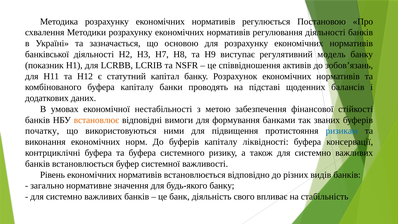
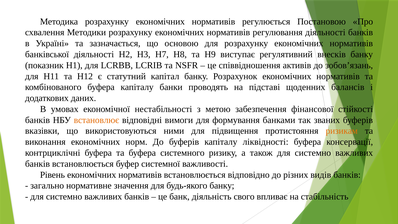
модель: модель -> внесків
початку: початку -> вказівки
ризикам colour: blue -> orange
